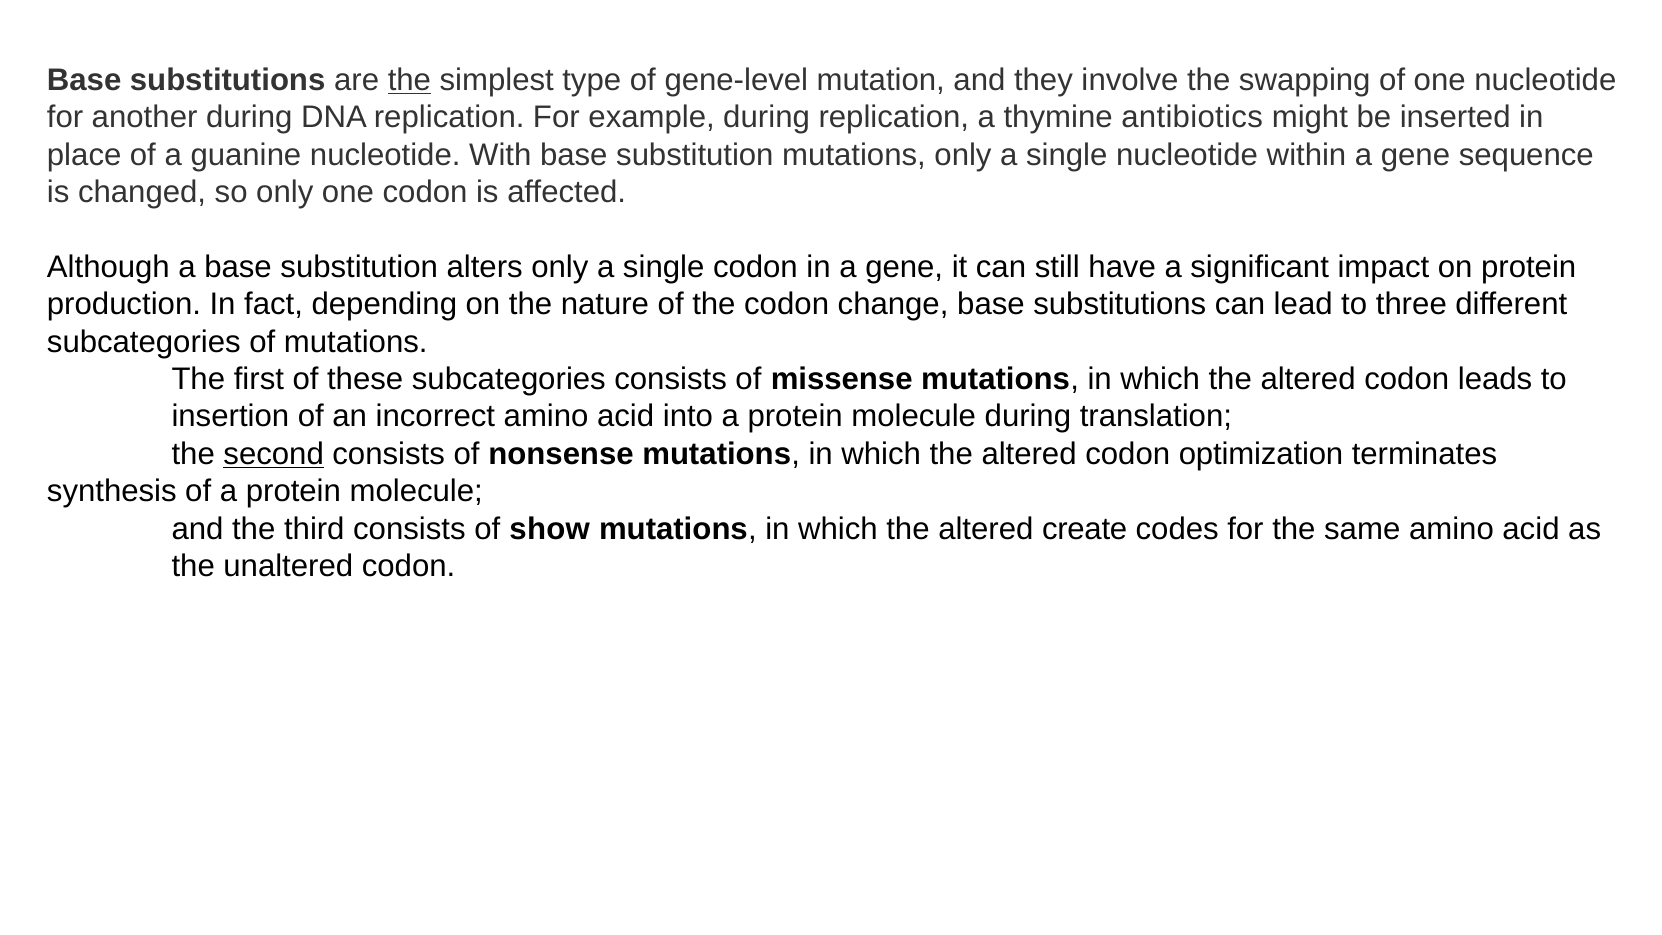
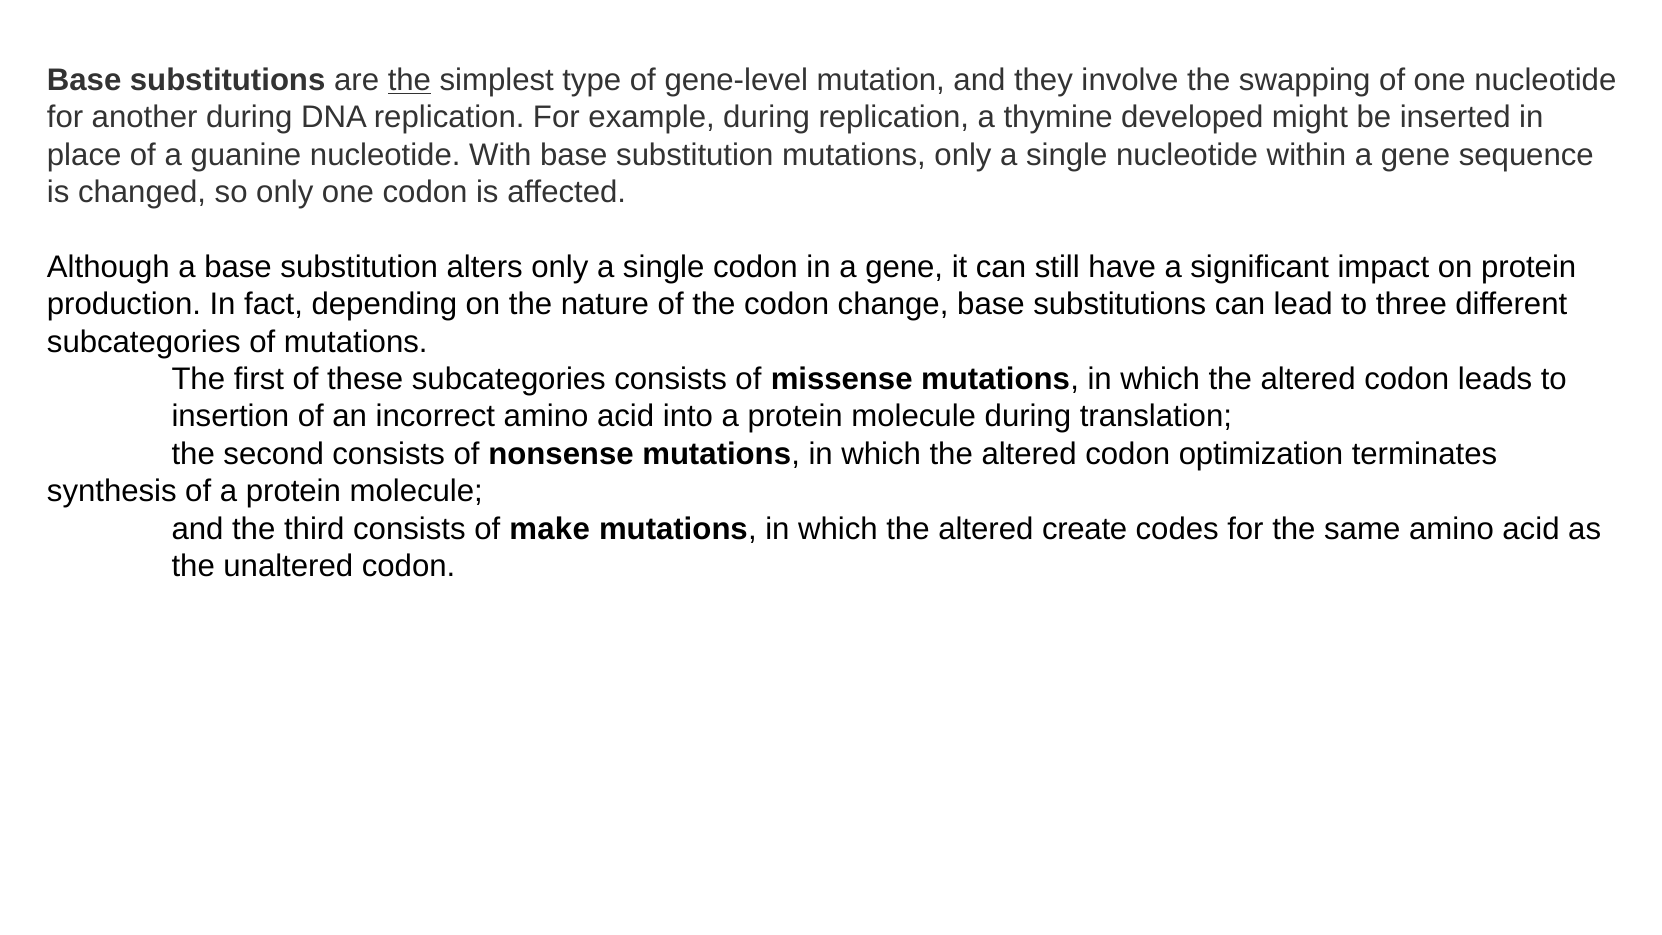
antibiotics: antibiotics -> developed
second underline: present -> none
show: show -> make
